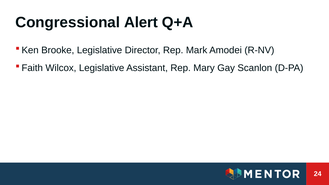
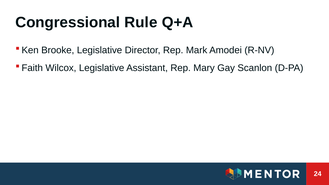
Alert: Alert -> Rule
